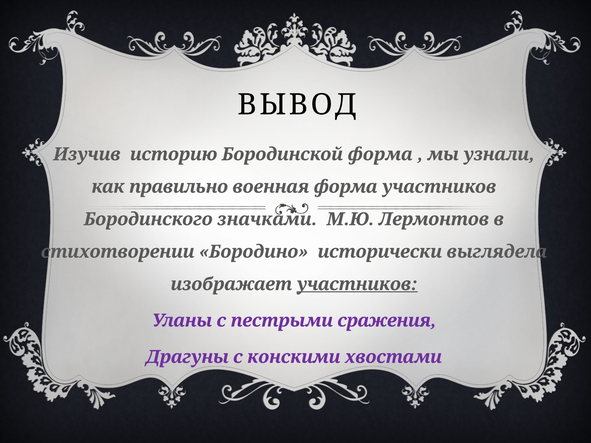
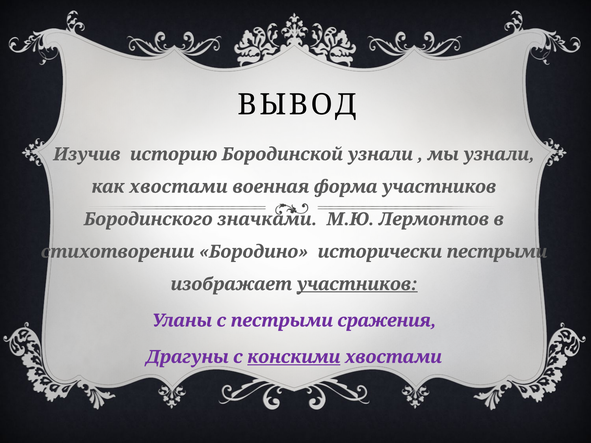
Бородинской форма: форма -> узнали
как правильно: правильно -> хвостами
исторически выглядела: выглядела -> пестрыми
конскими underline: none -> present
